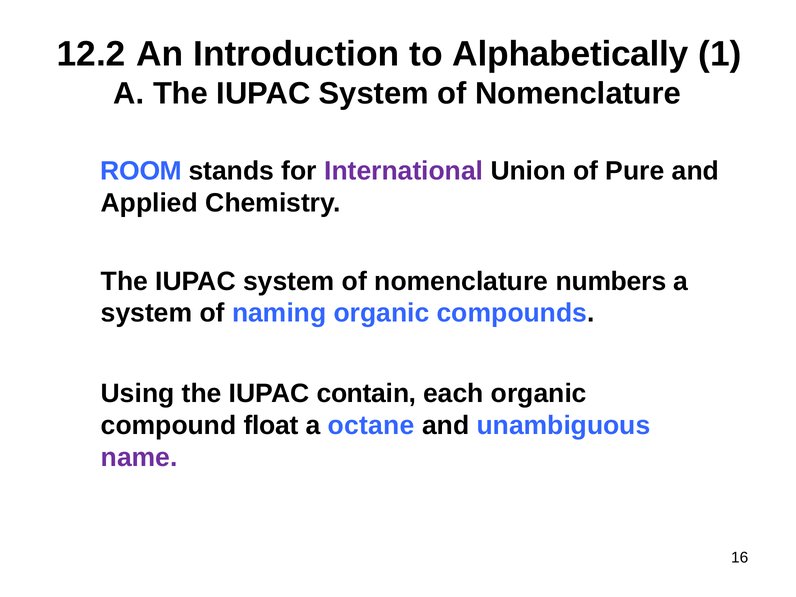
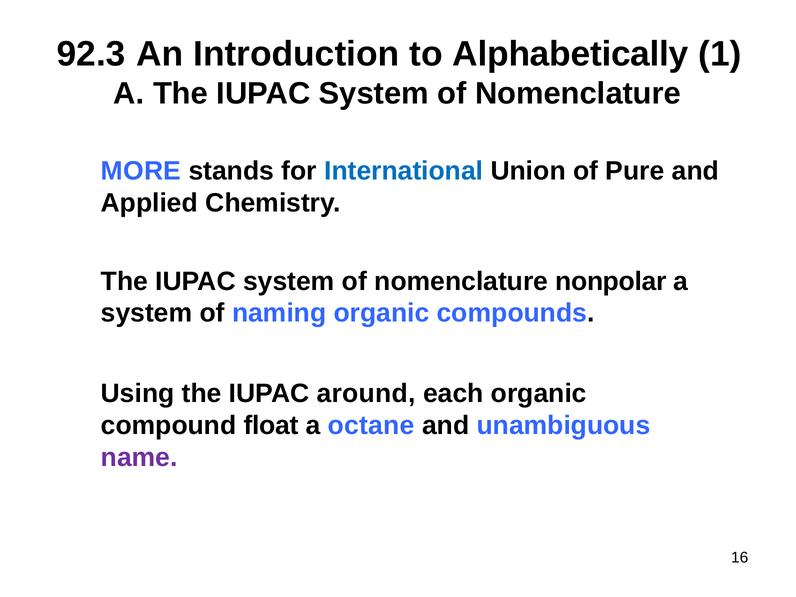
12.2: 12.2 -> 92.3
ROOM: ROOM -> MORE
International colour: purple -> blue
numbers: numbers -> nonpolar
contain: contain -> around
